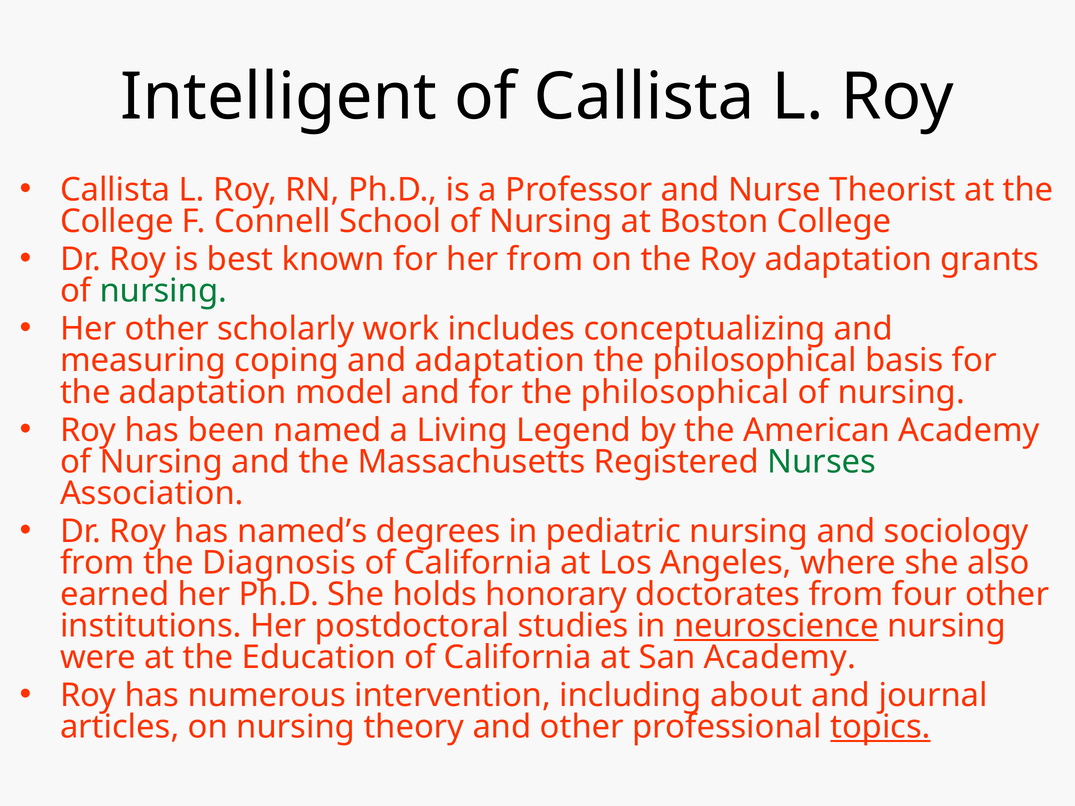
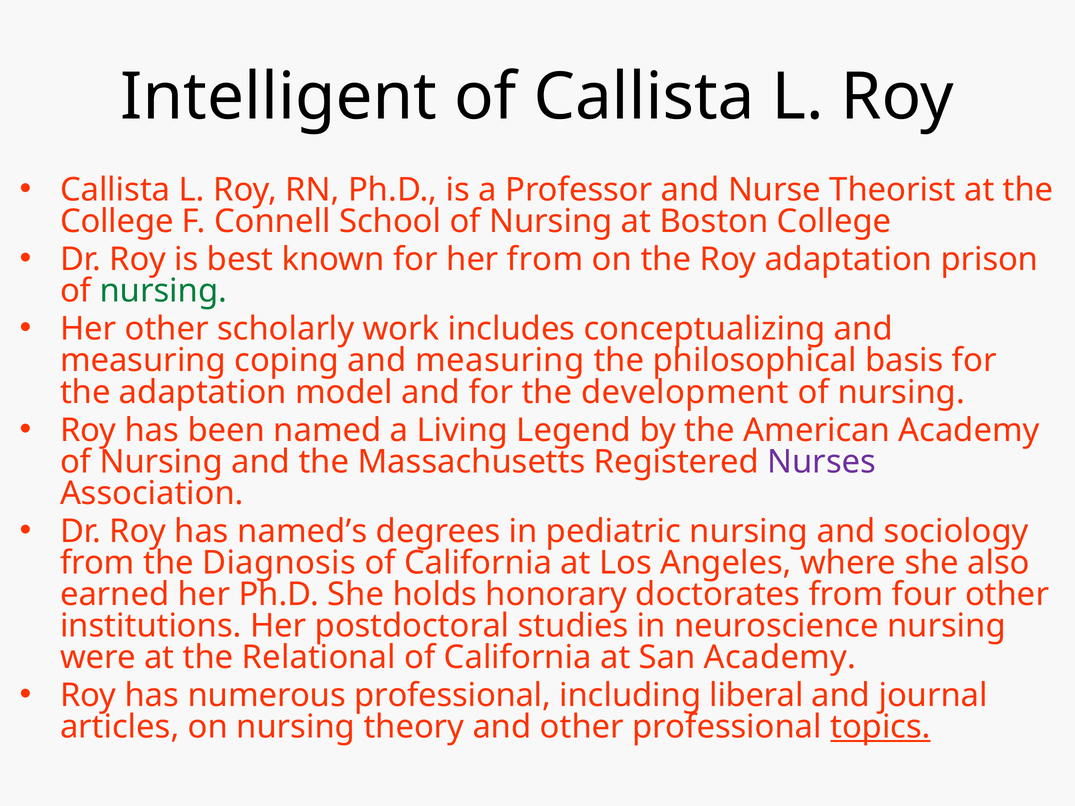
grants: grants -> prison
coping and adaptation: adaptation -> measuring
for the philosophical: philosophical -> development
Nurses colour: green -> purple
neuroscience underline: present -> none
Education: Education -> Relational
numerous intervention: intervention -> professional
about: about -> liberal
